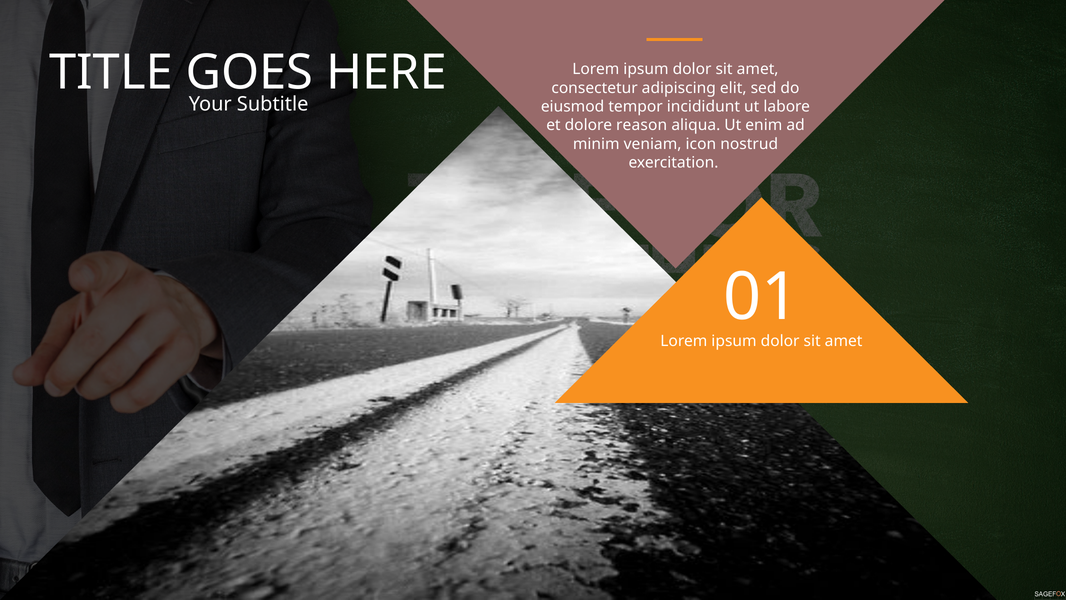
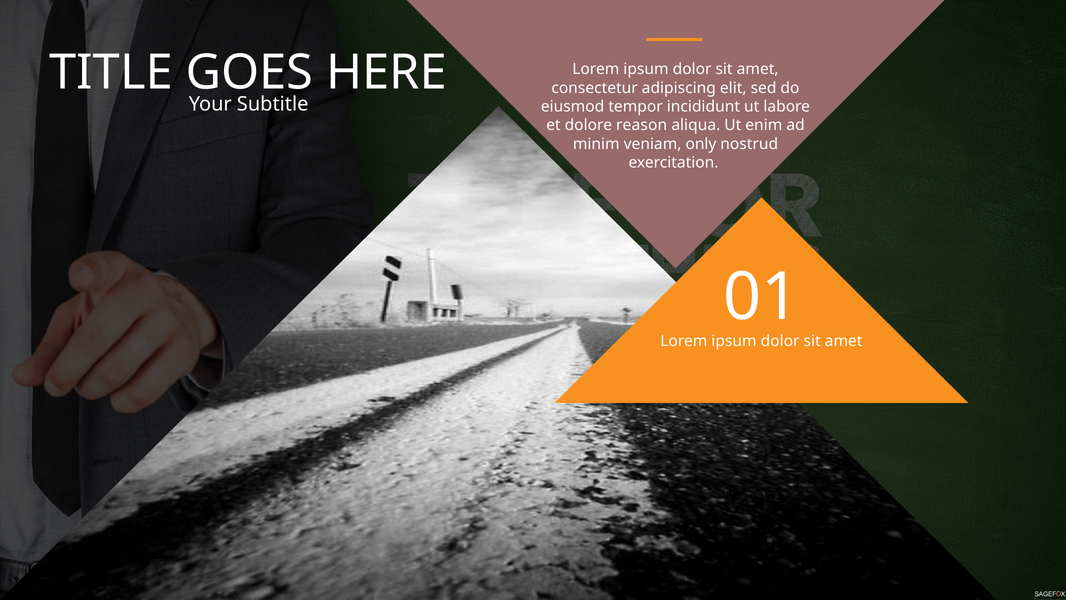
icon: icon -> only
